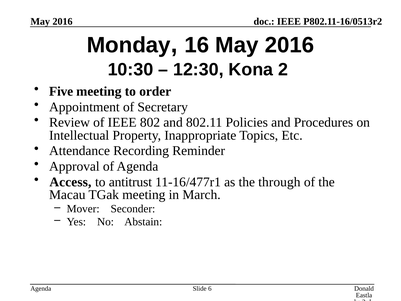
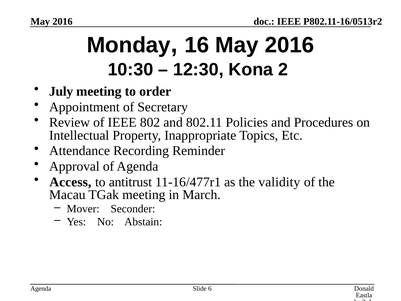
Five: Five -> July
through: through -> validity
